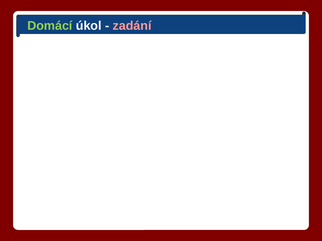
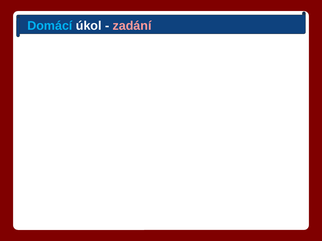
Domácí colour: light green -> light blue
